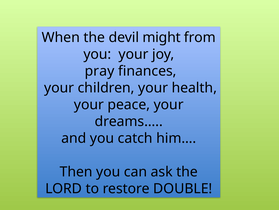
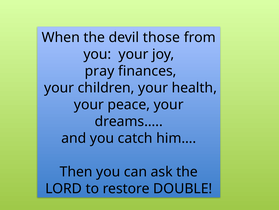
might: might -> those
